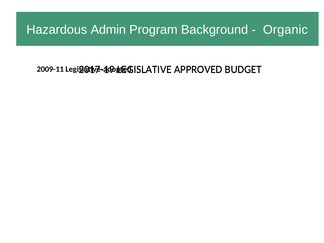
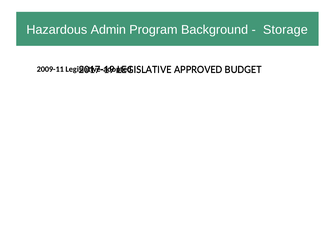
Organic: Organic -> Storage
